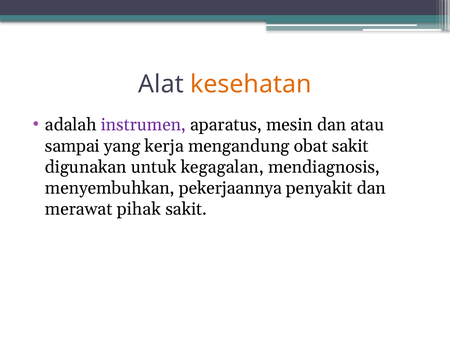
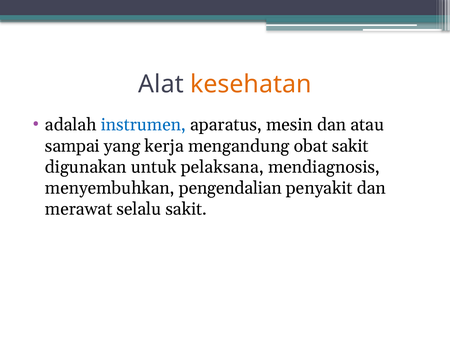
instrumen colour: purple -> blue
kegagalan: kegagalan -> pelaksana
pekerjaannya: pekerjaannya -> pengendalian
pihak: pihak -> selalu
